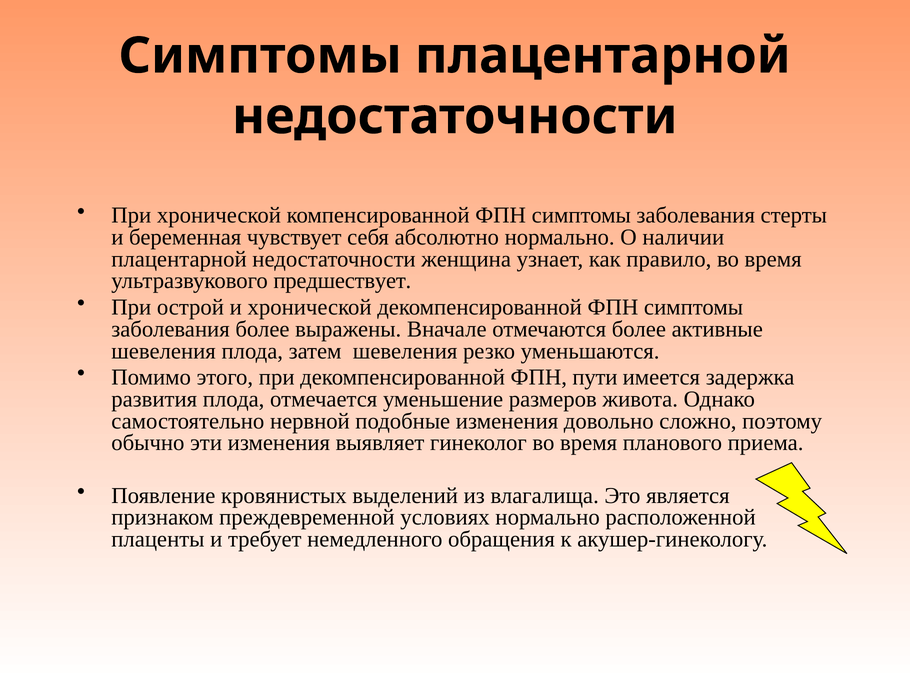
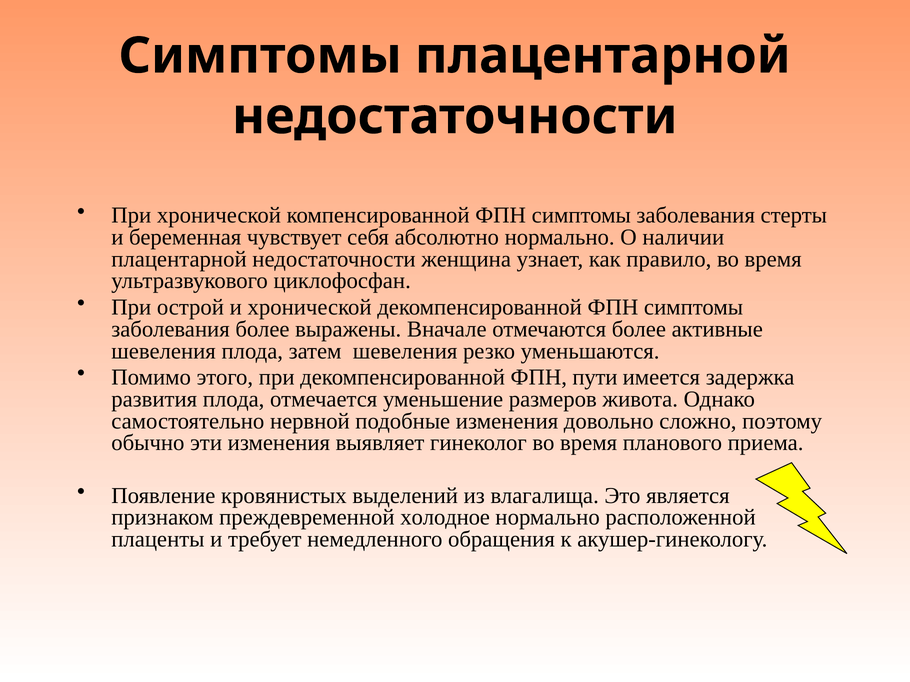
предшествует: предшествует -> циклофосфан
условиях: условиях -> холодное
